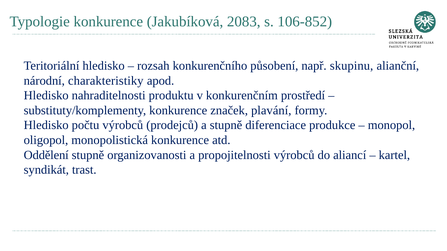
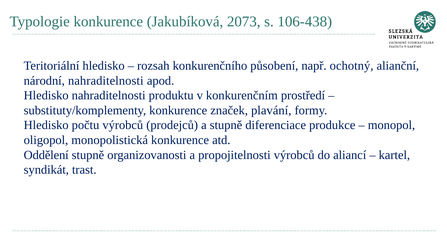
2083: 2083 -> 2073
106-852: 106-852 -> 106-438
skupinu: skupinu -> ochotný
národní charakteristiky: charakteristiky -> nahraditelnosti
